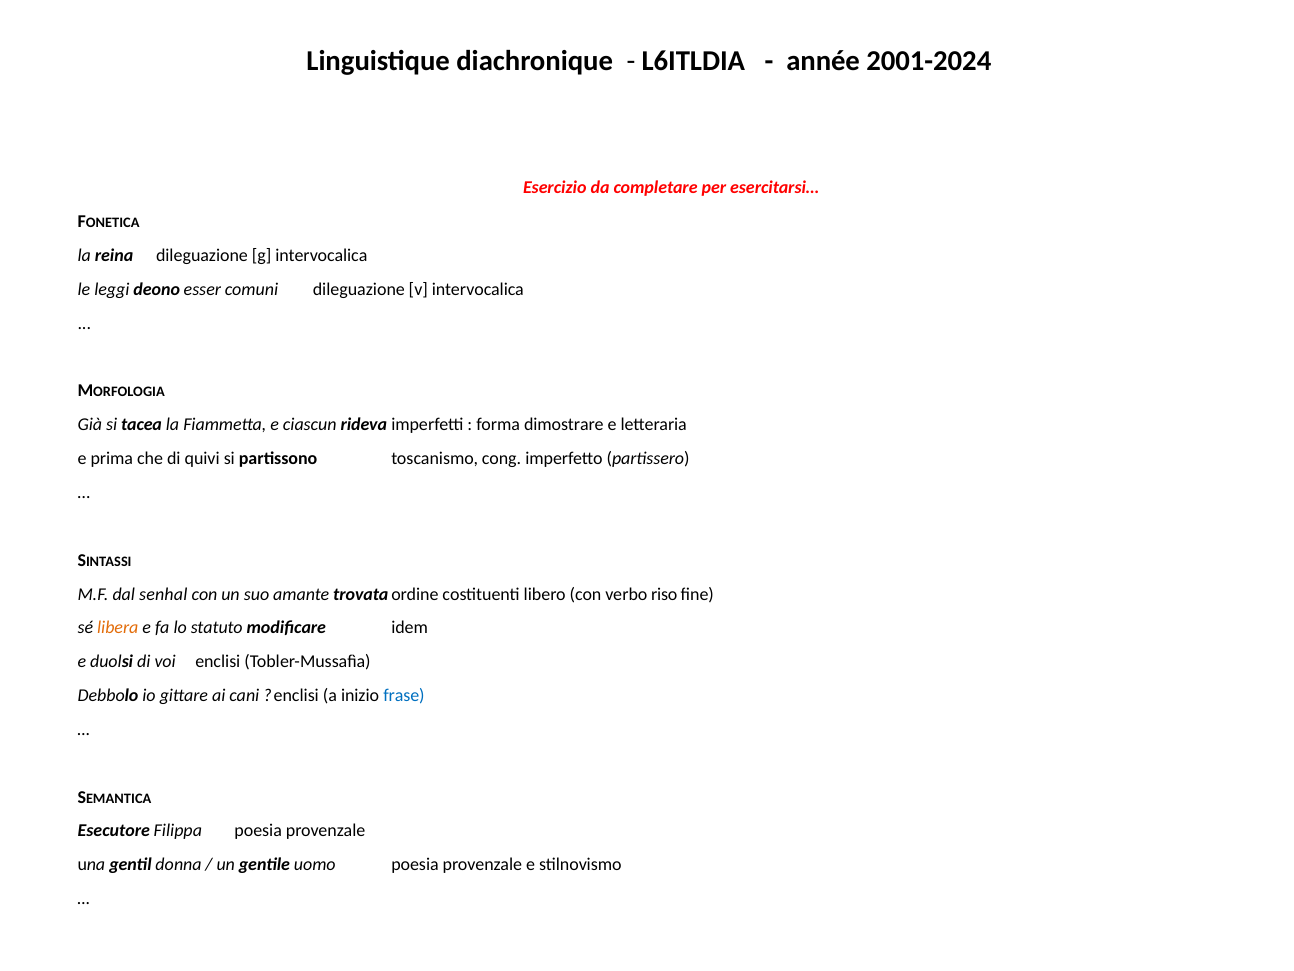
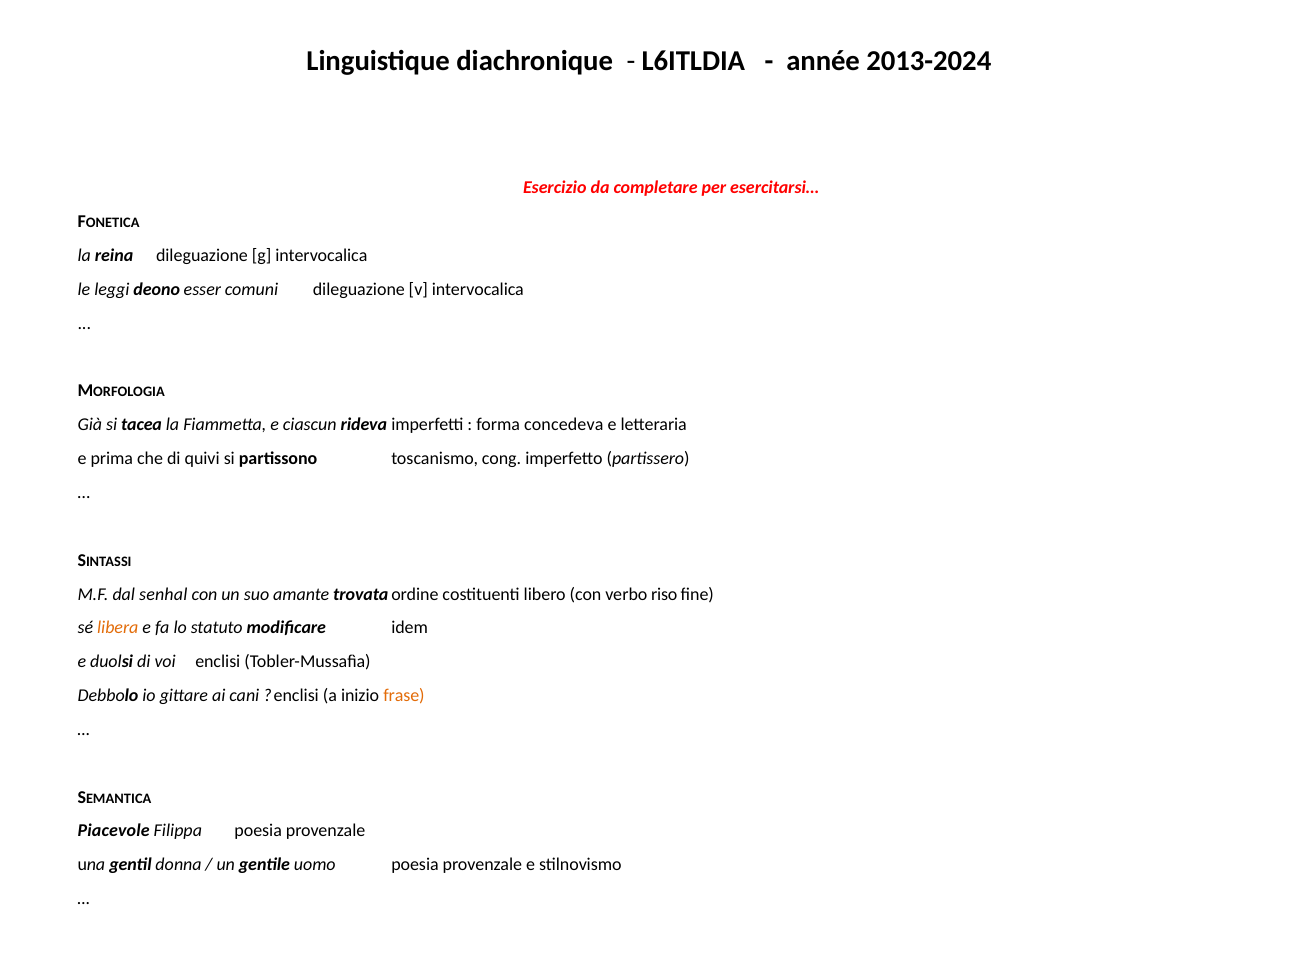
2001-2024: 2001-2024 -> 2013-2024
dimostrare: dimostrare -> concedeva
frase colour: blue -> orange
Esecutore: Esecutore -> Piacevole
